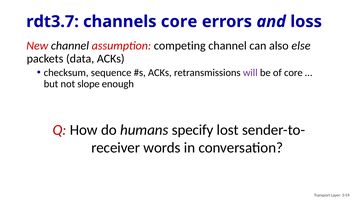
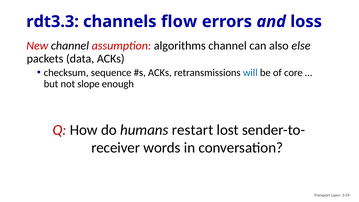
rdt3.7: rdt3.7 -> rdt3.3
channels core: core -> flow
competing: competing -> algorithms
will colour: purple -> blue
specify: specify -> restart
